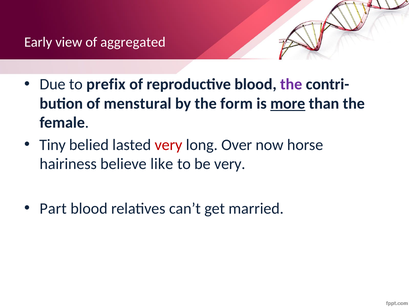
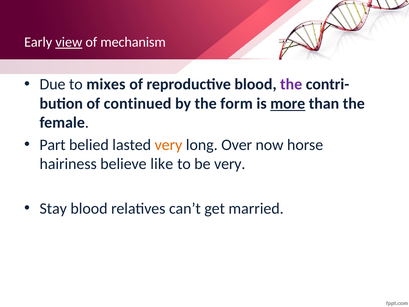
view underline: none -> present
aggregated: aggregated -> mechanism
prefix: prefix -> mixes
menstural: menstural -> continued
Tiny: Tiny -> Part
very at (168, 145) colour: red -> orange
Part: Part -> Stay
